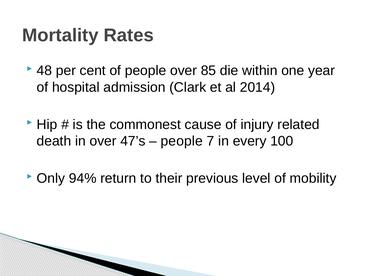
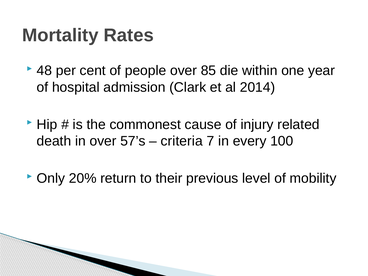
47’s: 47’s -> 57’s
people at (182, 141): people -> criteria
94%: 94% -> 20%
